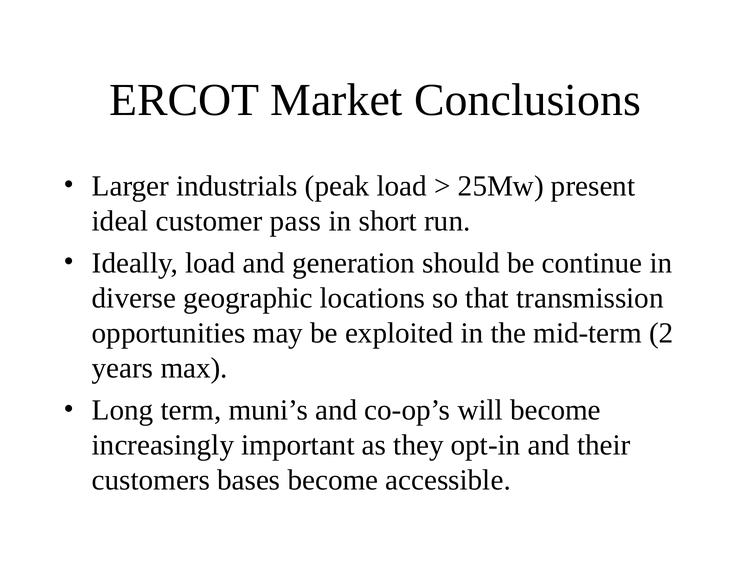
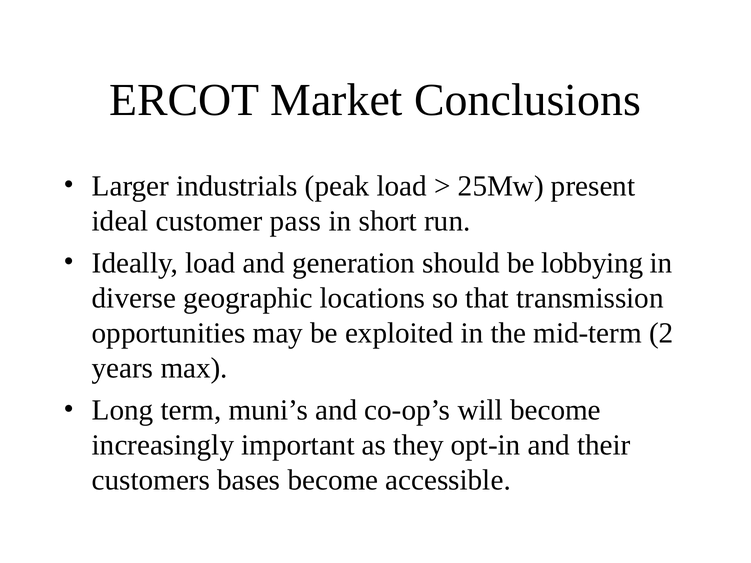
continue: continue -> lobbying
